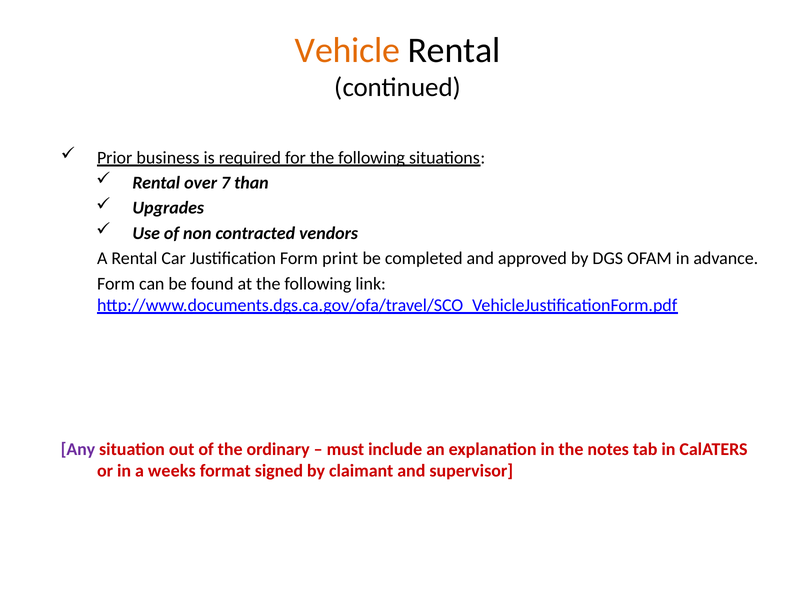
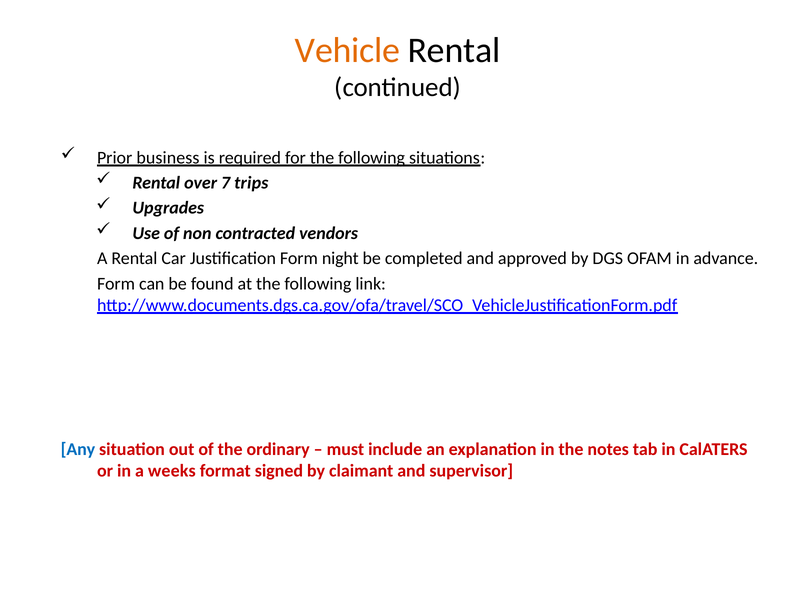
than: than -> trips
print: print -> night
Any colour: purple -> blue
